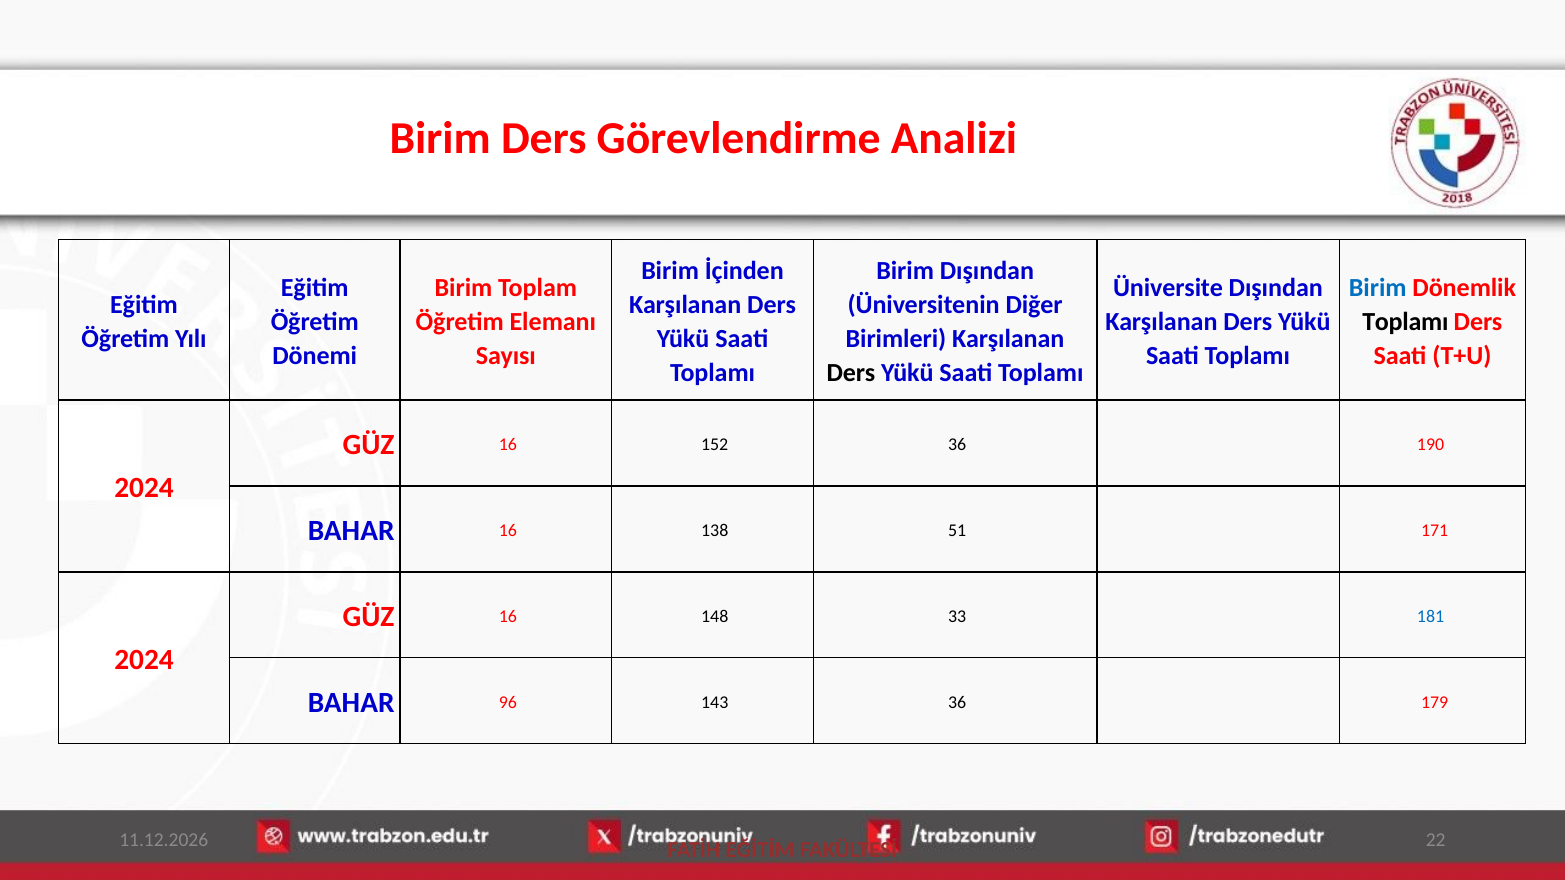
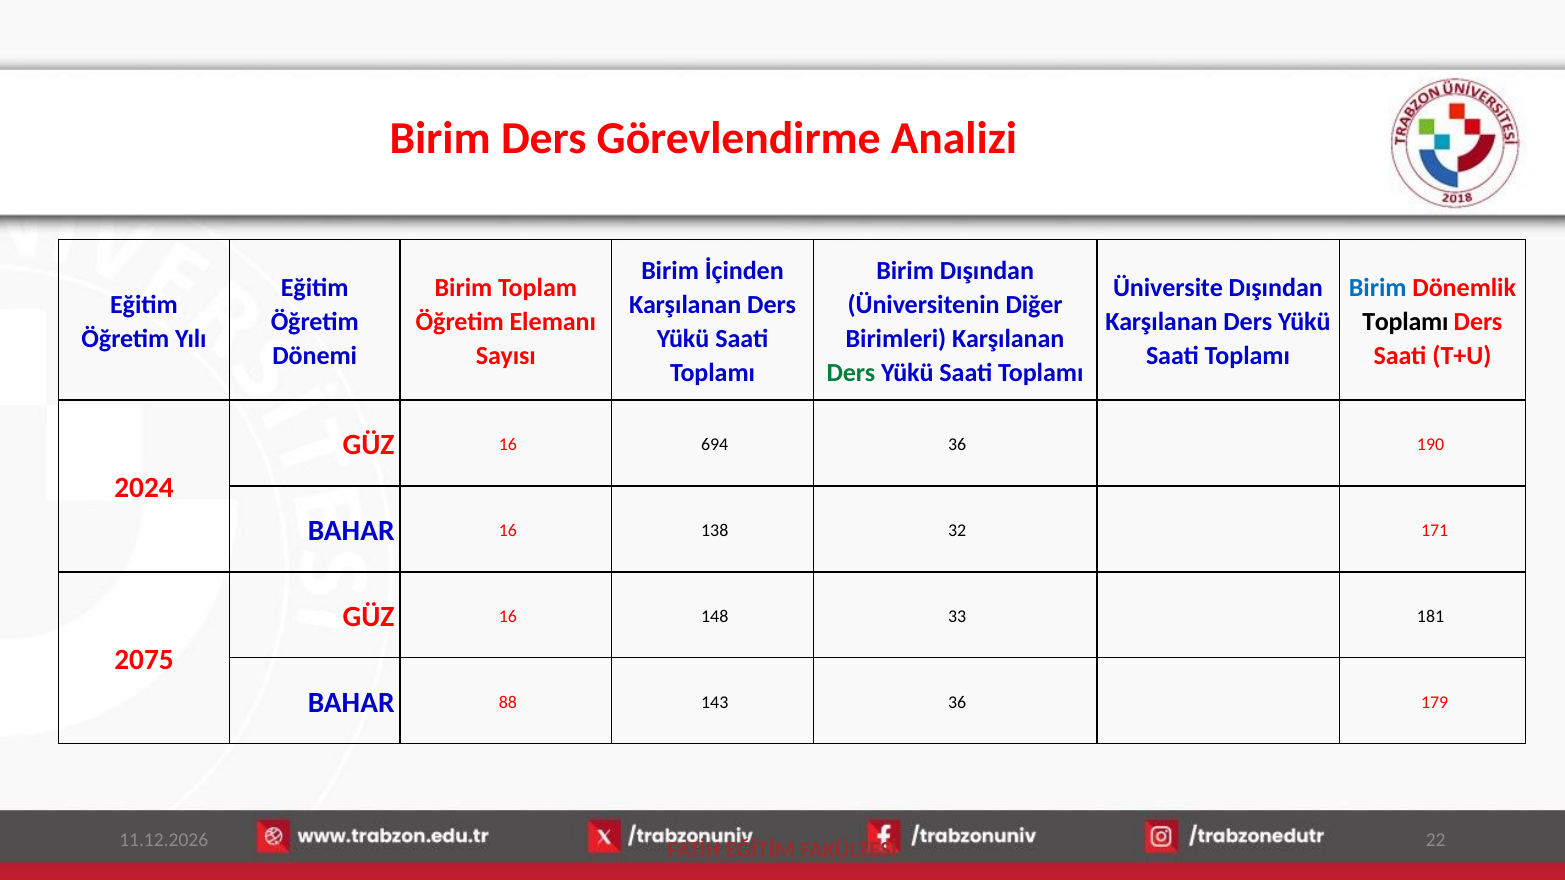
Ders at (851, 373) colour: black -> green
152: 152 -> 694
51: 51 -> 32
181 colour: blue -> black
2024 at (144, 660): 2024 -> 2075
96: 96 -> 88
